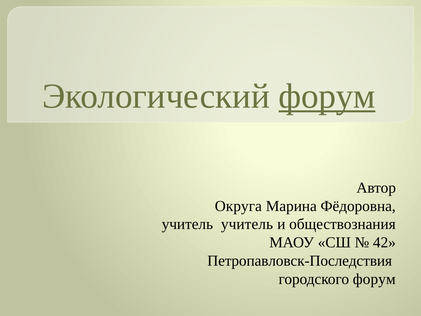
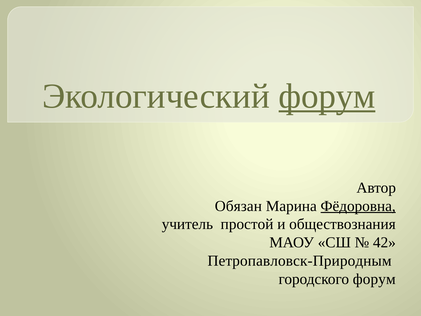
Округа: Округа -> Обязан
Фёдоровна underline: none -> present
учитель учитель: учитель -> простой
Петропавловск-Последствия: Петропавловск-Последствия -> Петропавловск-Природным
